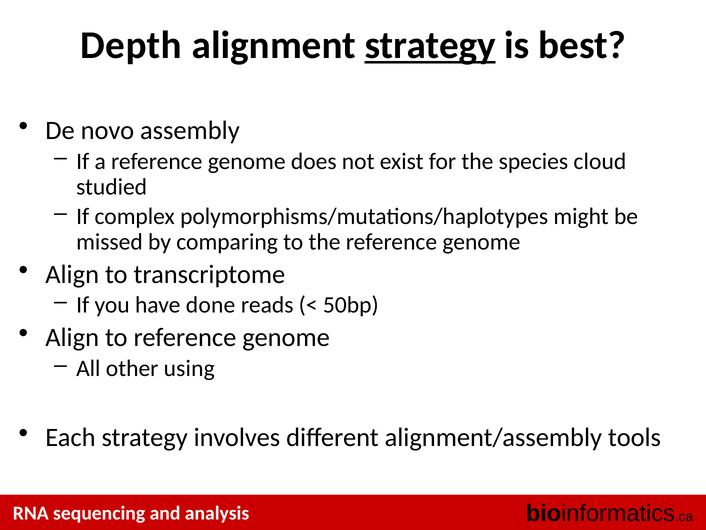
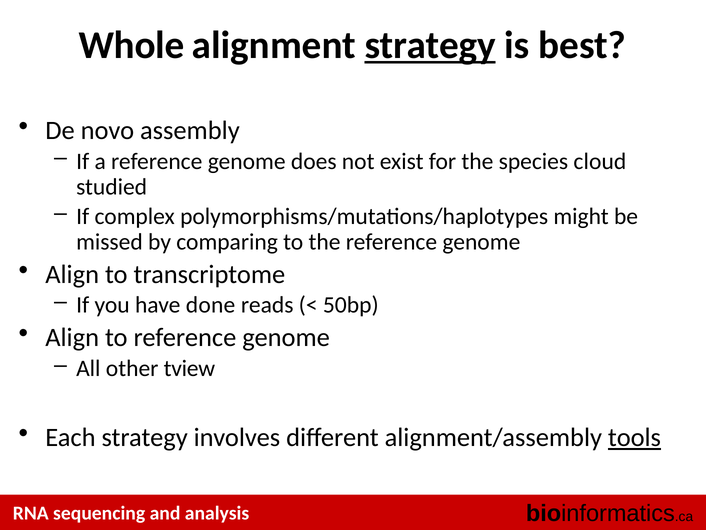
Depth: Depth -> Whole
using: using -> tview
tools underline: none -> present
